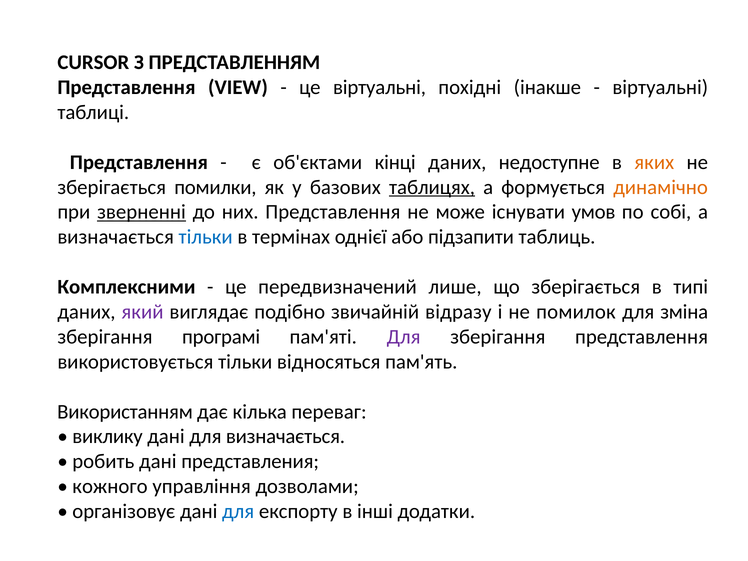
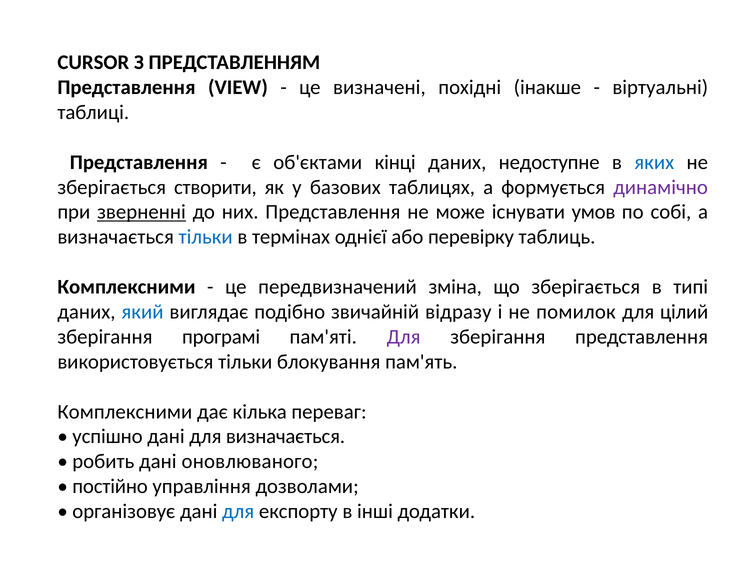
це віртуальні: віртуальні -> визначені
яких colour: orange -> blue
помилки: помилки -> створити
таблицях underline: present -> none
динамічно colour: orange -> purple
підзапити: підзапити -> перевірку
лише: лише -> зміна
який colour: purple -> blue
зміна: зміна -> цілий
відносяться: відносяться -> блокування
Використанням at (125, 412): Використанням -> Комплексними
виклику: виклику -> успішно
представления: представления -> оновлюваного
кожного: кожного -> постійно
